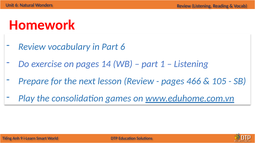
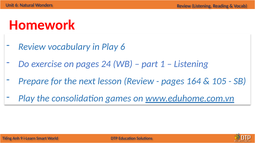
in Part: Part -> Play
14: 14 -> 24
466: 466 -> 164
